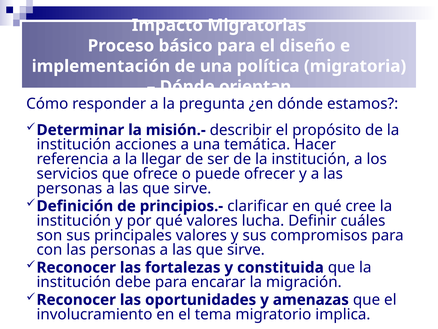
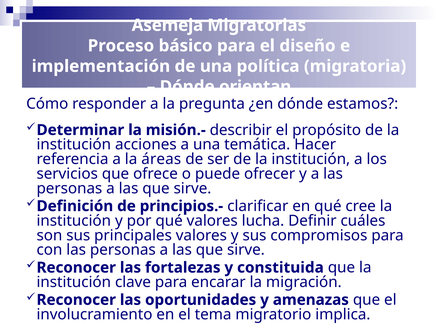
Impacto: Impacto -> Asemeja
llegar: llegar -> áreas
debe: debe -> clave
